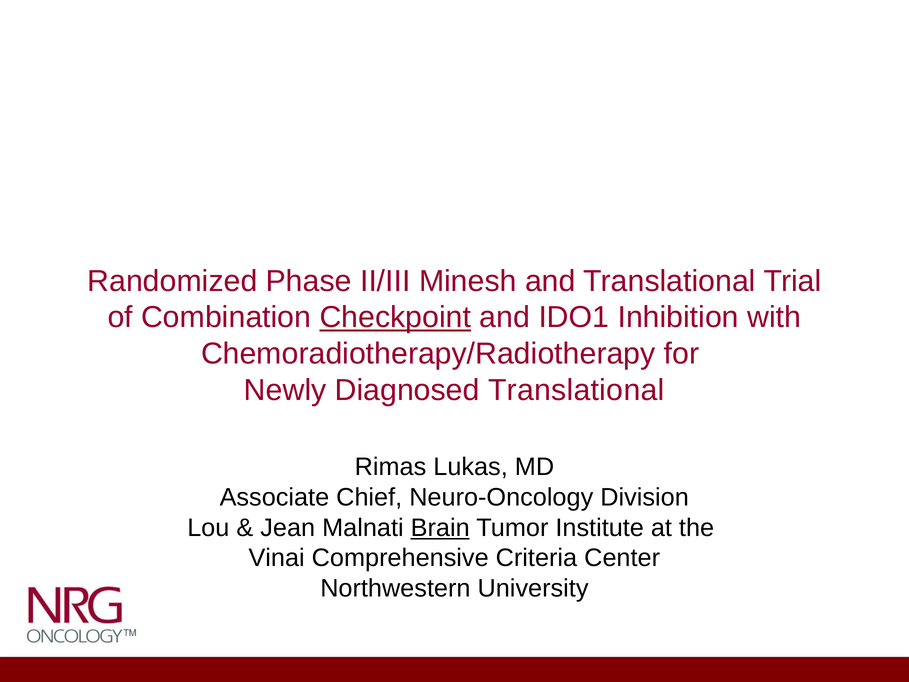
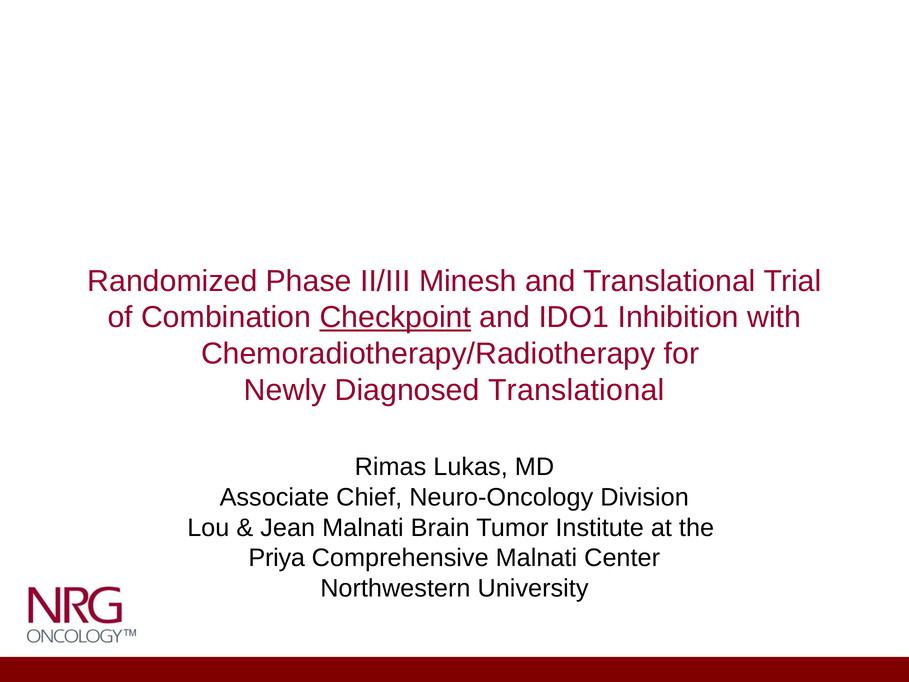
Brain underline: present -> none
Vinai: Vinai -> Priya
Comprehensive Criteria: Criteria -> Malnati
